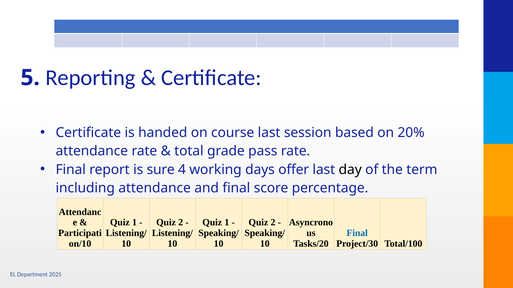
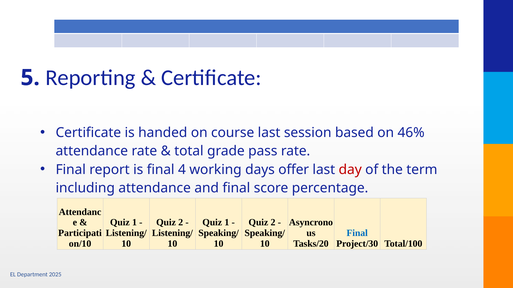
20%: 20% -> 46%
is sure: sure -> final
day colour: black -> red
